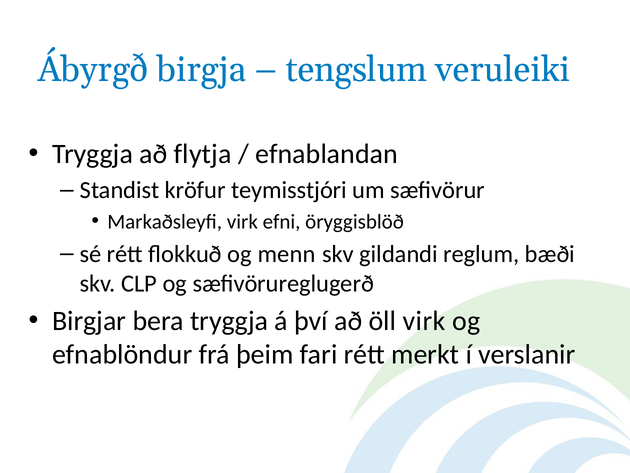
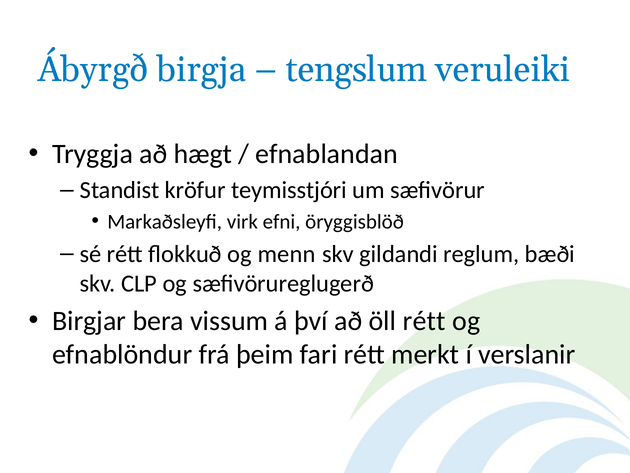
flytja: flytja -> hægt
bera tryggja: tryggja -> vissum
öll virk: virk -> rétt
